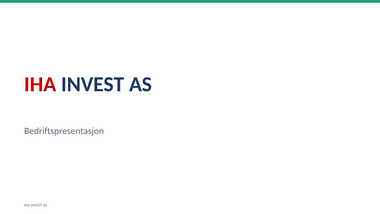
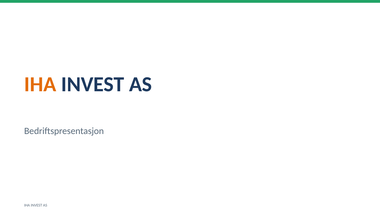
IHA at (40, 84) colour: red -> orange
